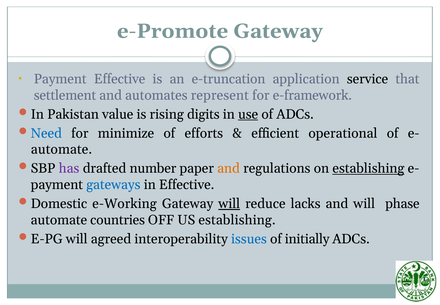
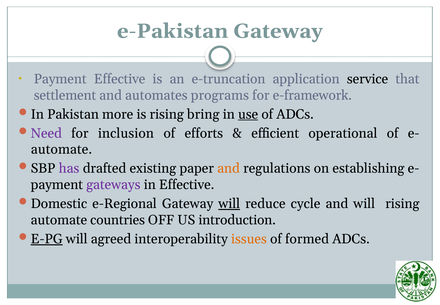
e-Promote: e-Promote -> e-Pakistan
represent: represent -> programs
value: value -> more
digits: digits -> bring
Need colour: blue -> purple
minimize: minimize -> inclusion
number: number -> existing
establishing at (368, 168) underline: present -> none
gateways colour: blue -> purple
e-Working: e-Working -> e-Regional
lacks: lacks -> cycle
will phase: phase -> rising
US establishing: establishing -> introduction
E-PG underline: none -> present
issues colour: blue -> orange
initially: initially -> formed
